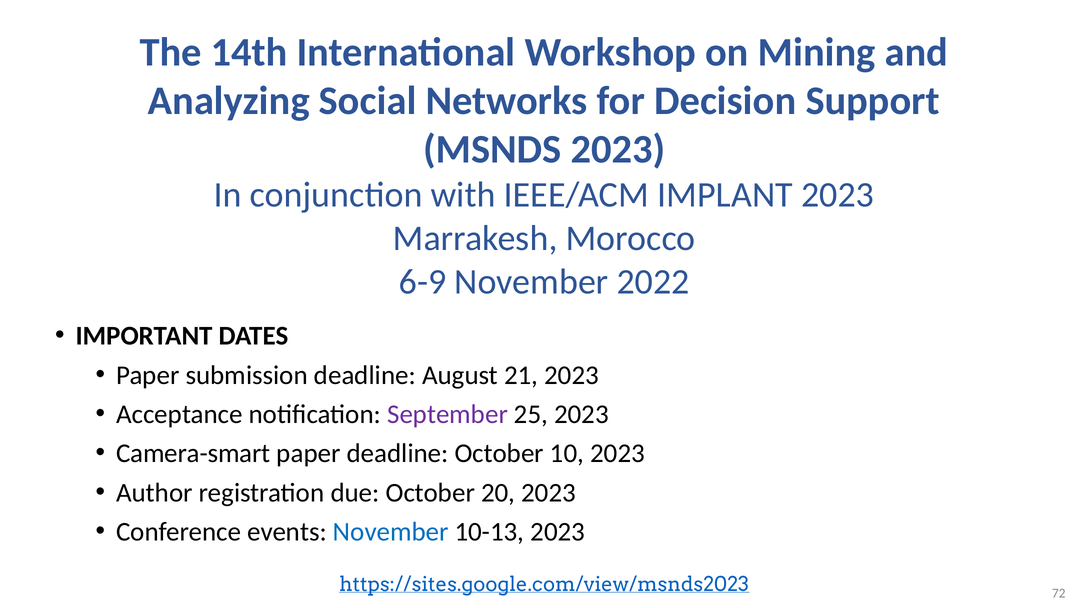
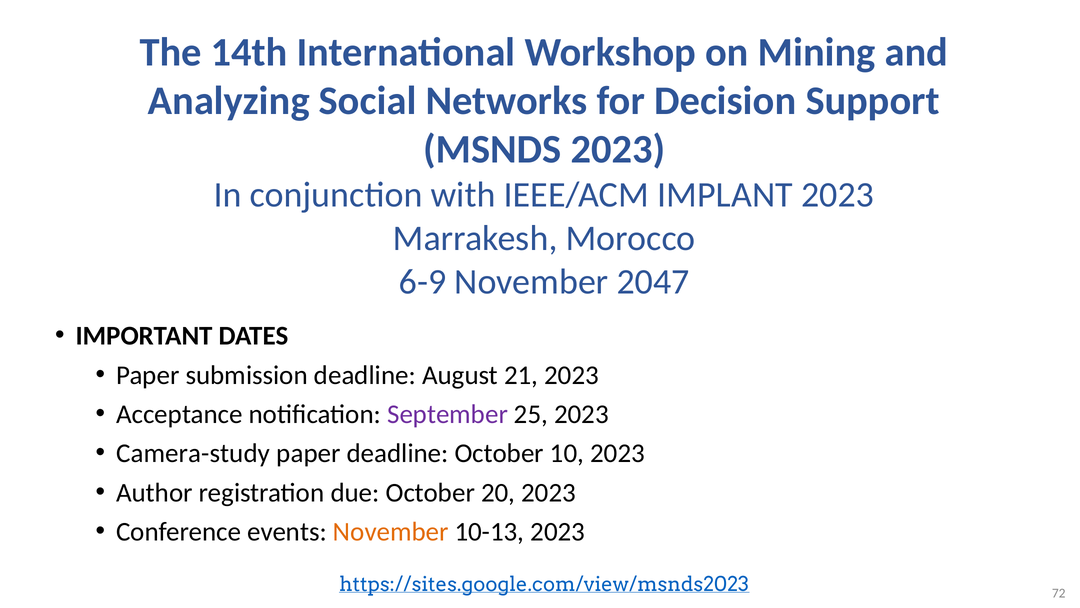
2022: 2022 -> 2047
Camera-smart: Camera-smart -> Camera-study
November at (391, 531) colour: blue -> orange
